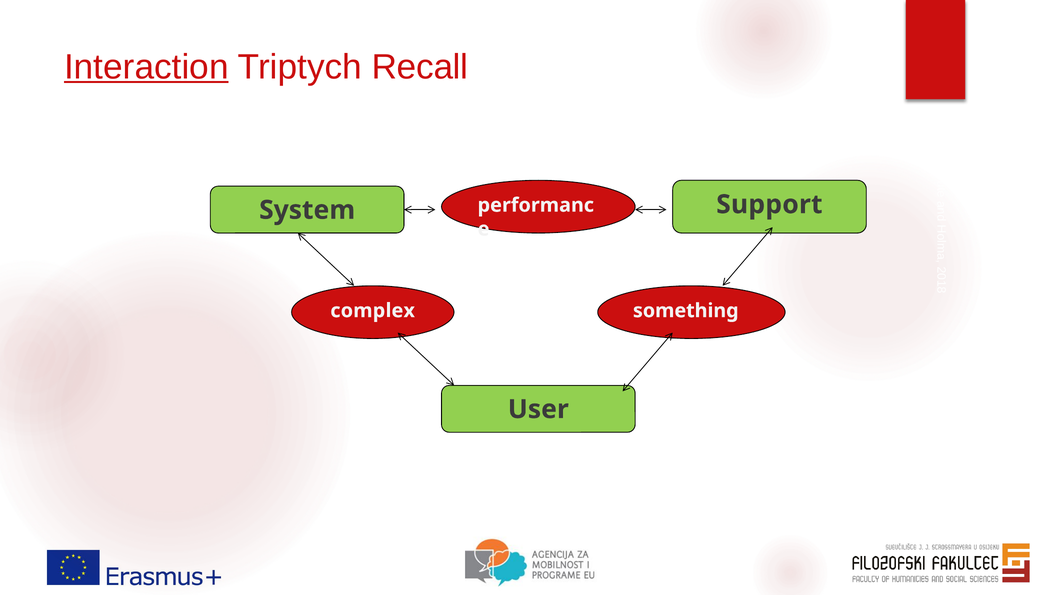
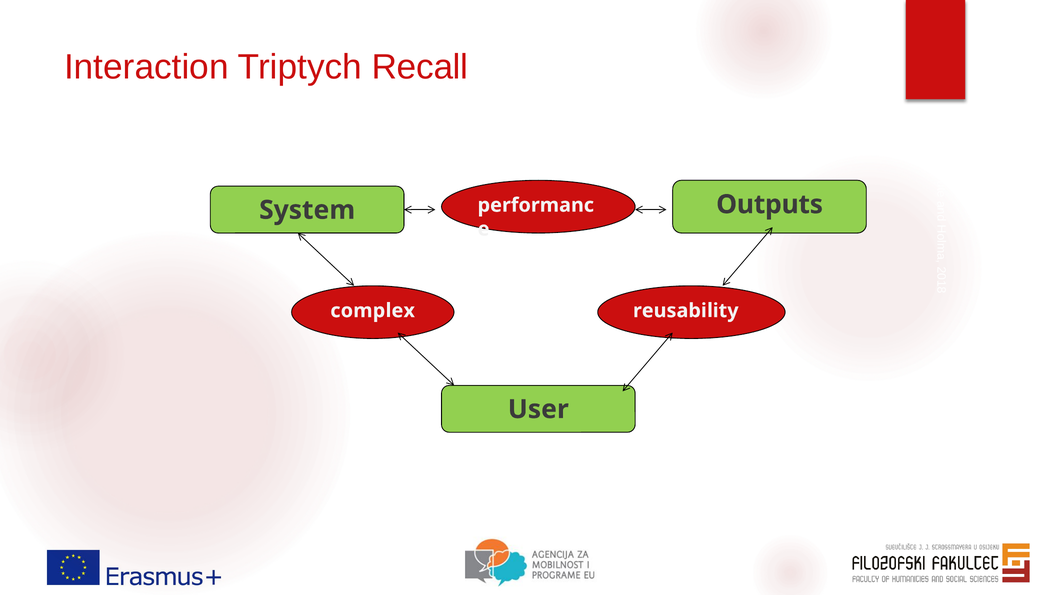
Interaction underline: present -> none
Support: Support -> Outputs
something: something -> reusability
